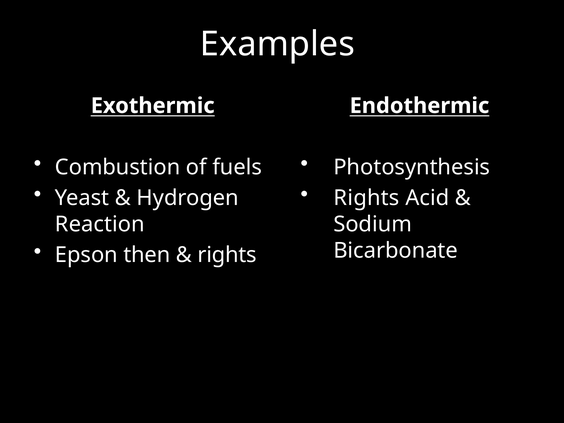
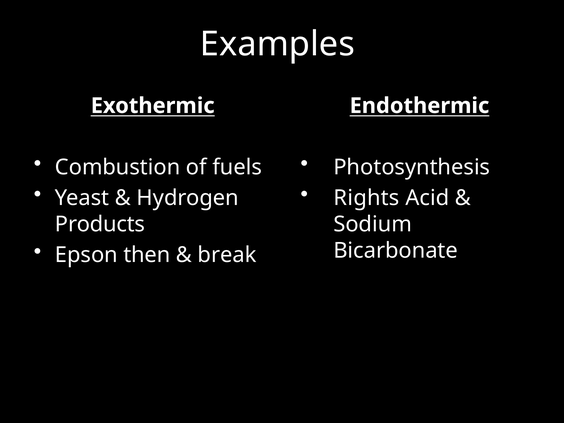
Reaction: Reaction -> Products
rights at (227, 255): rights -> break
